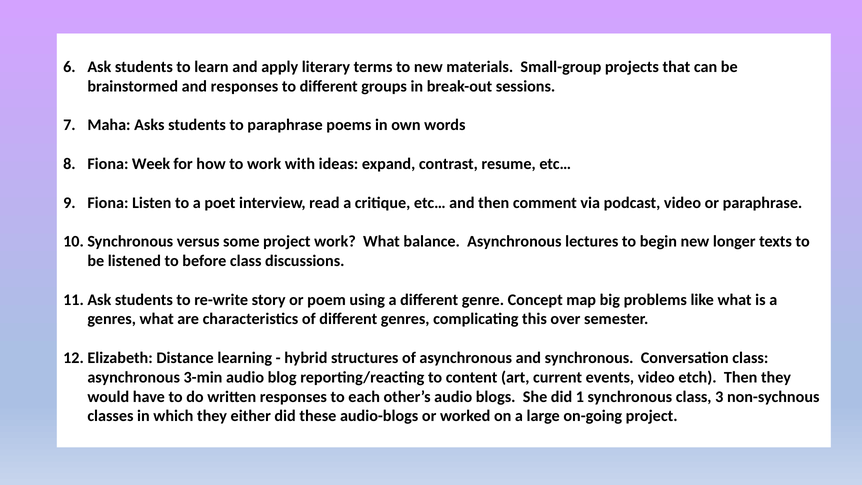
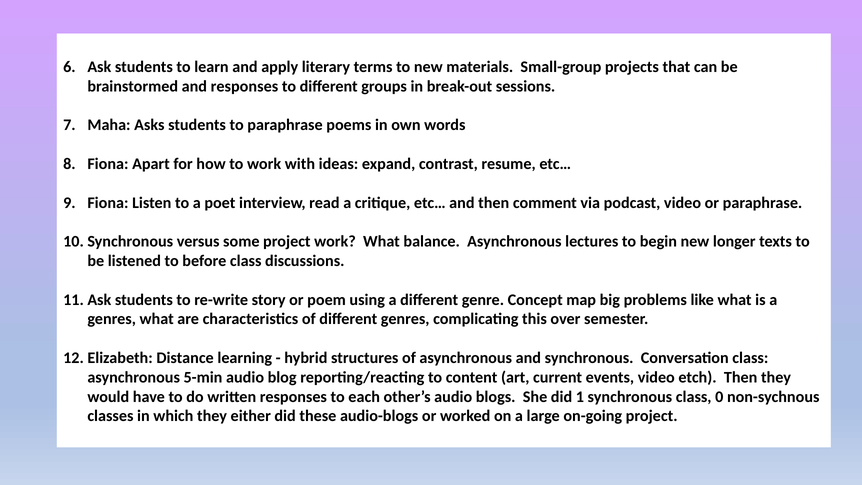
Week: Week -> Apart
3-min: 3-min -> 5-min
3: 3 -> 0
